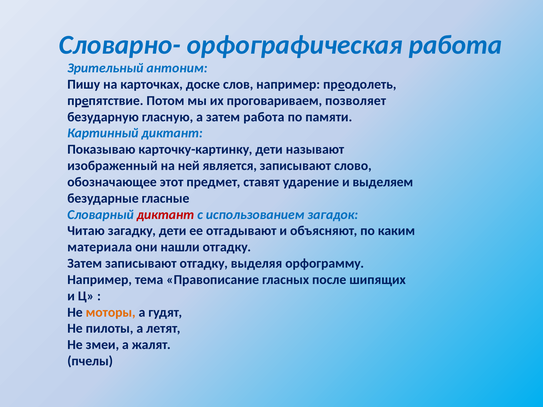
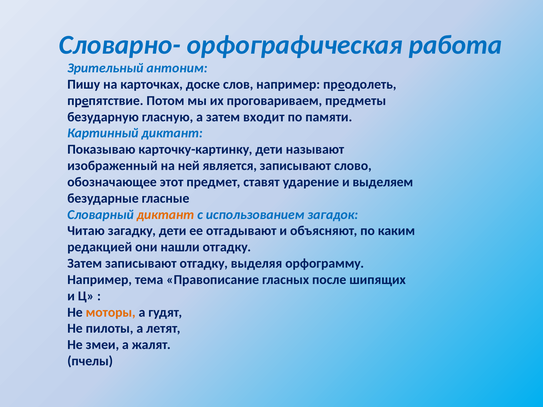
позволяет: позволяет -> предметы
затем работа: работа -> входит
диктант at (166, 215) colour: red -> orange
материала: материала -> редакцией
